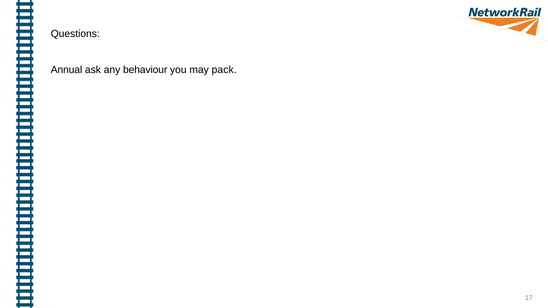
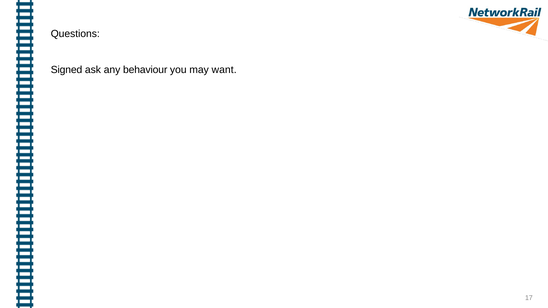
Annual: Annual -> Signed
pack: pack -> want
